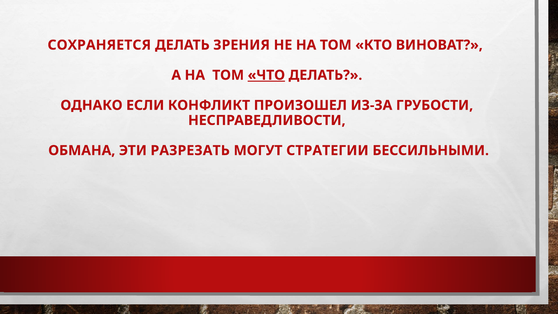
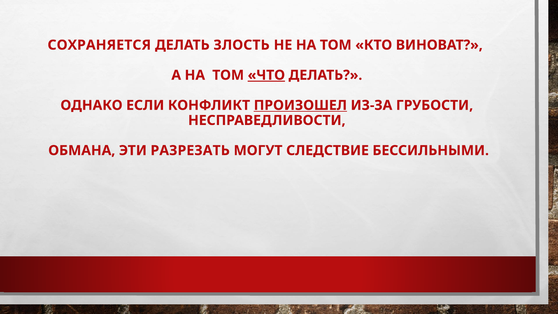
ЗРЕНИЯ: ЗРЕНИЯ -> ЗЛОСТЬ
ПРОИЗОШЕЛ underline: none -> present
СТРАТЕГИИ: СТРАТЕГИИ -> СЛЕДСТВИЕ
